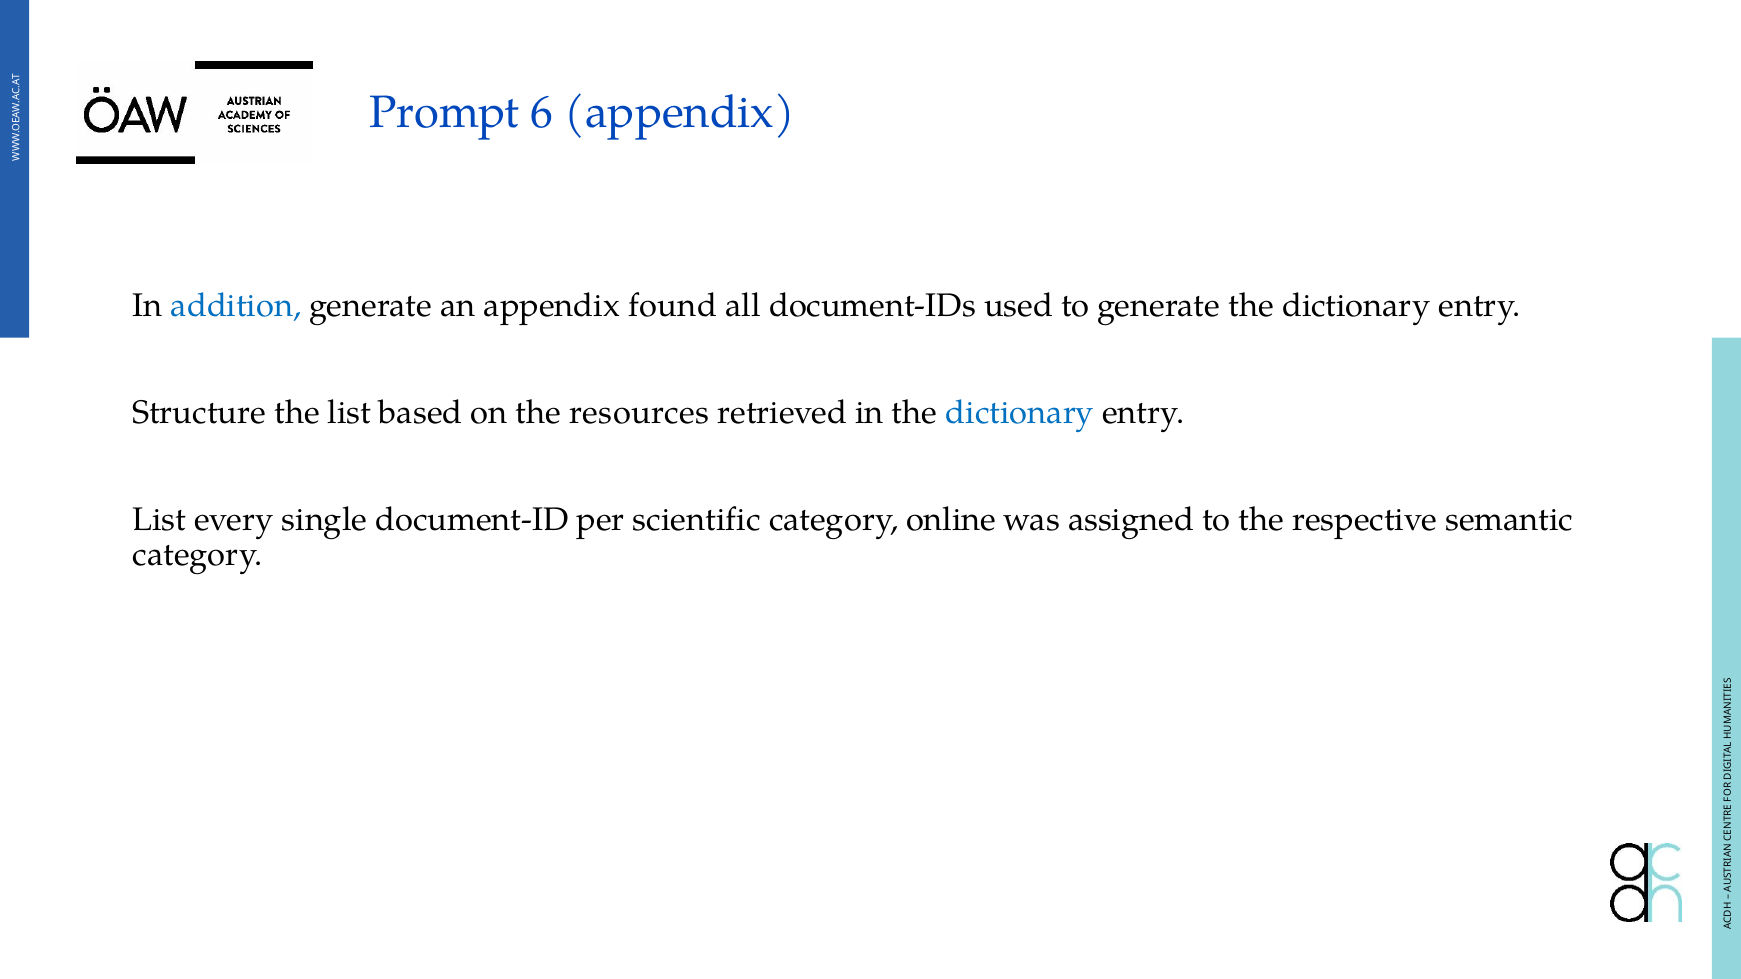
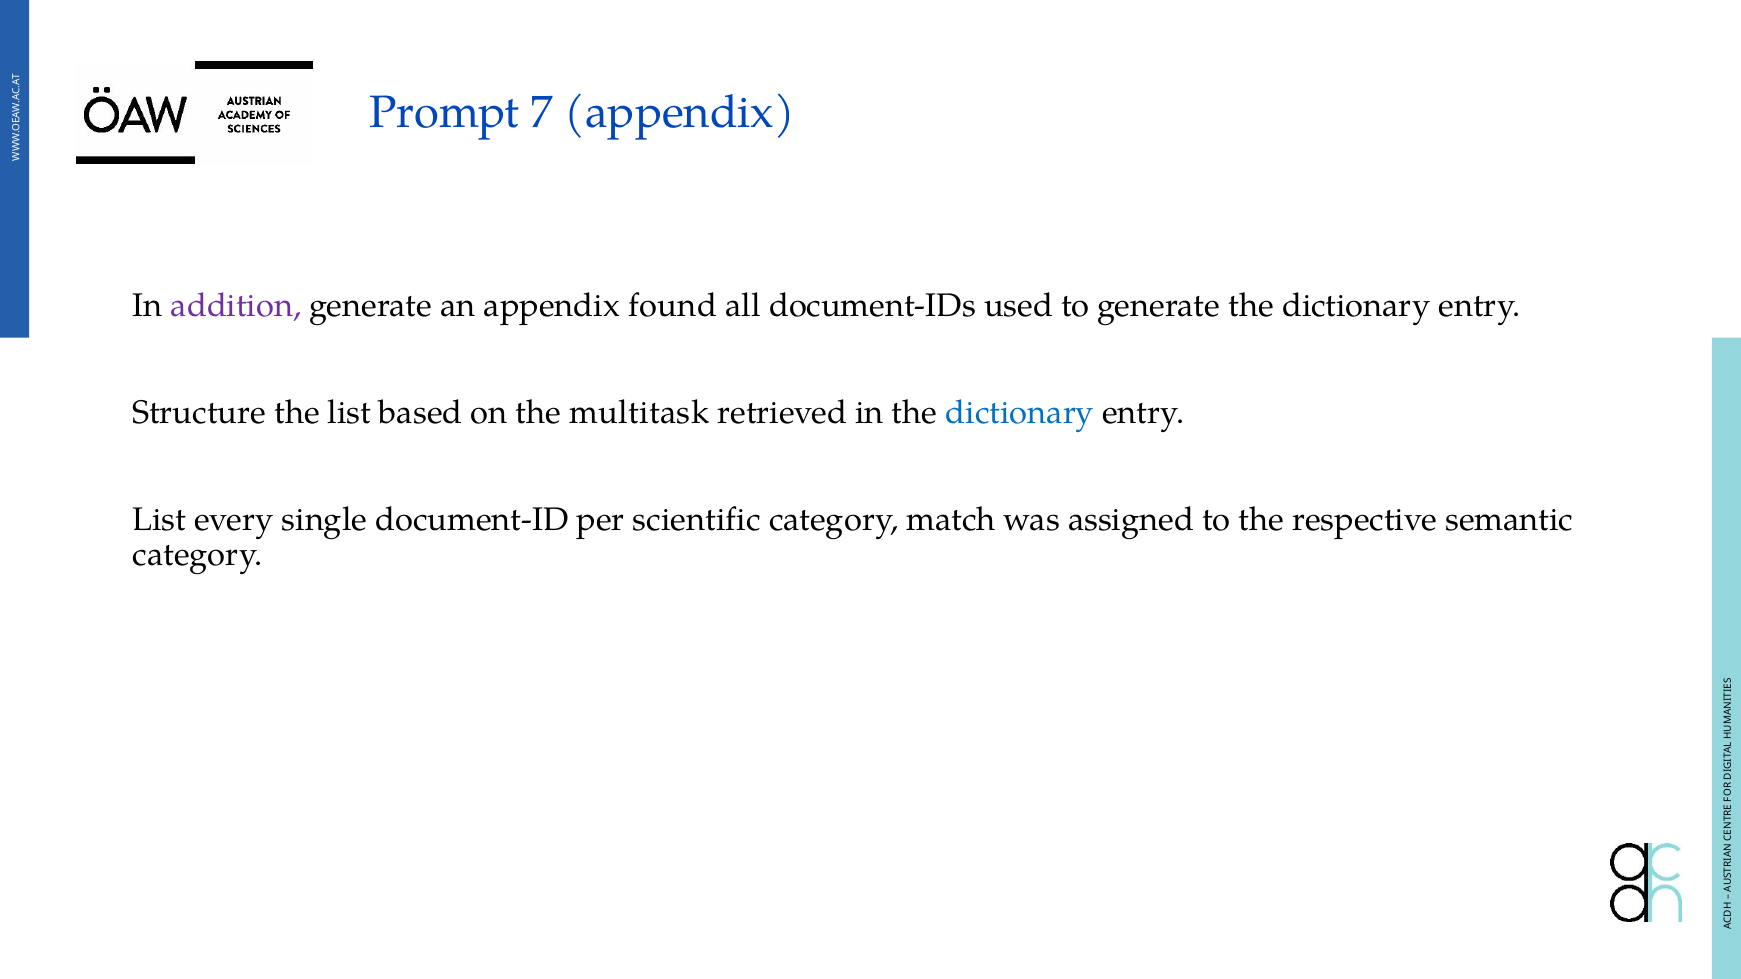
6: 6 -> 7
addition colour: blue -> purple
resources: resources -> multitask
online: online -> match
